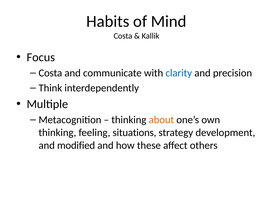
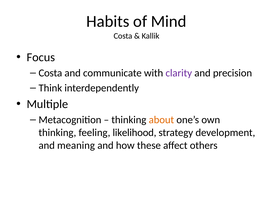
clarity colour: blue -> purple
situations: situations -> likelihood
modified: modified -> meaning
